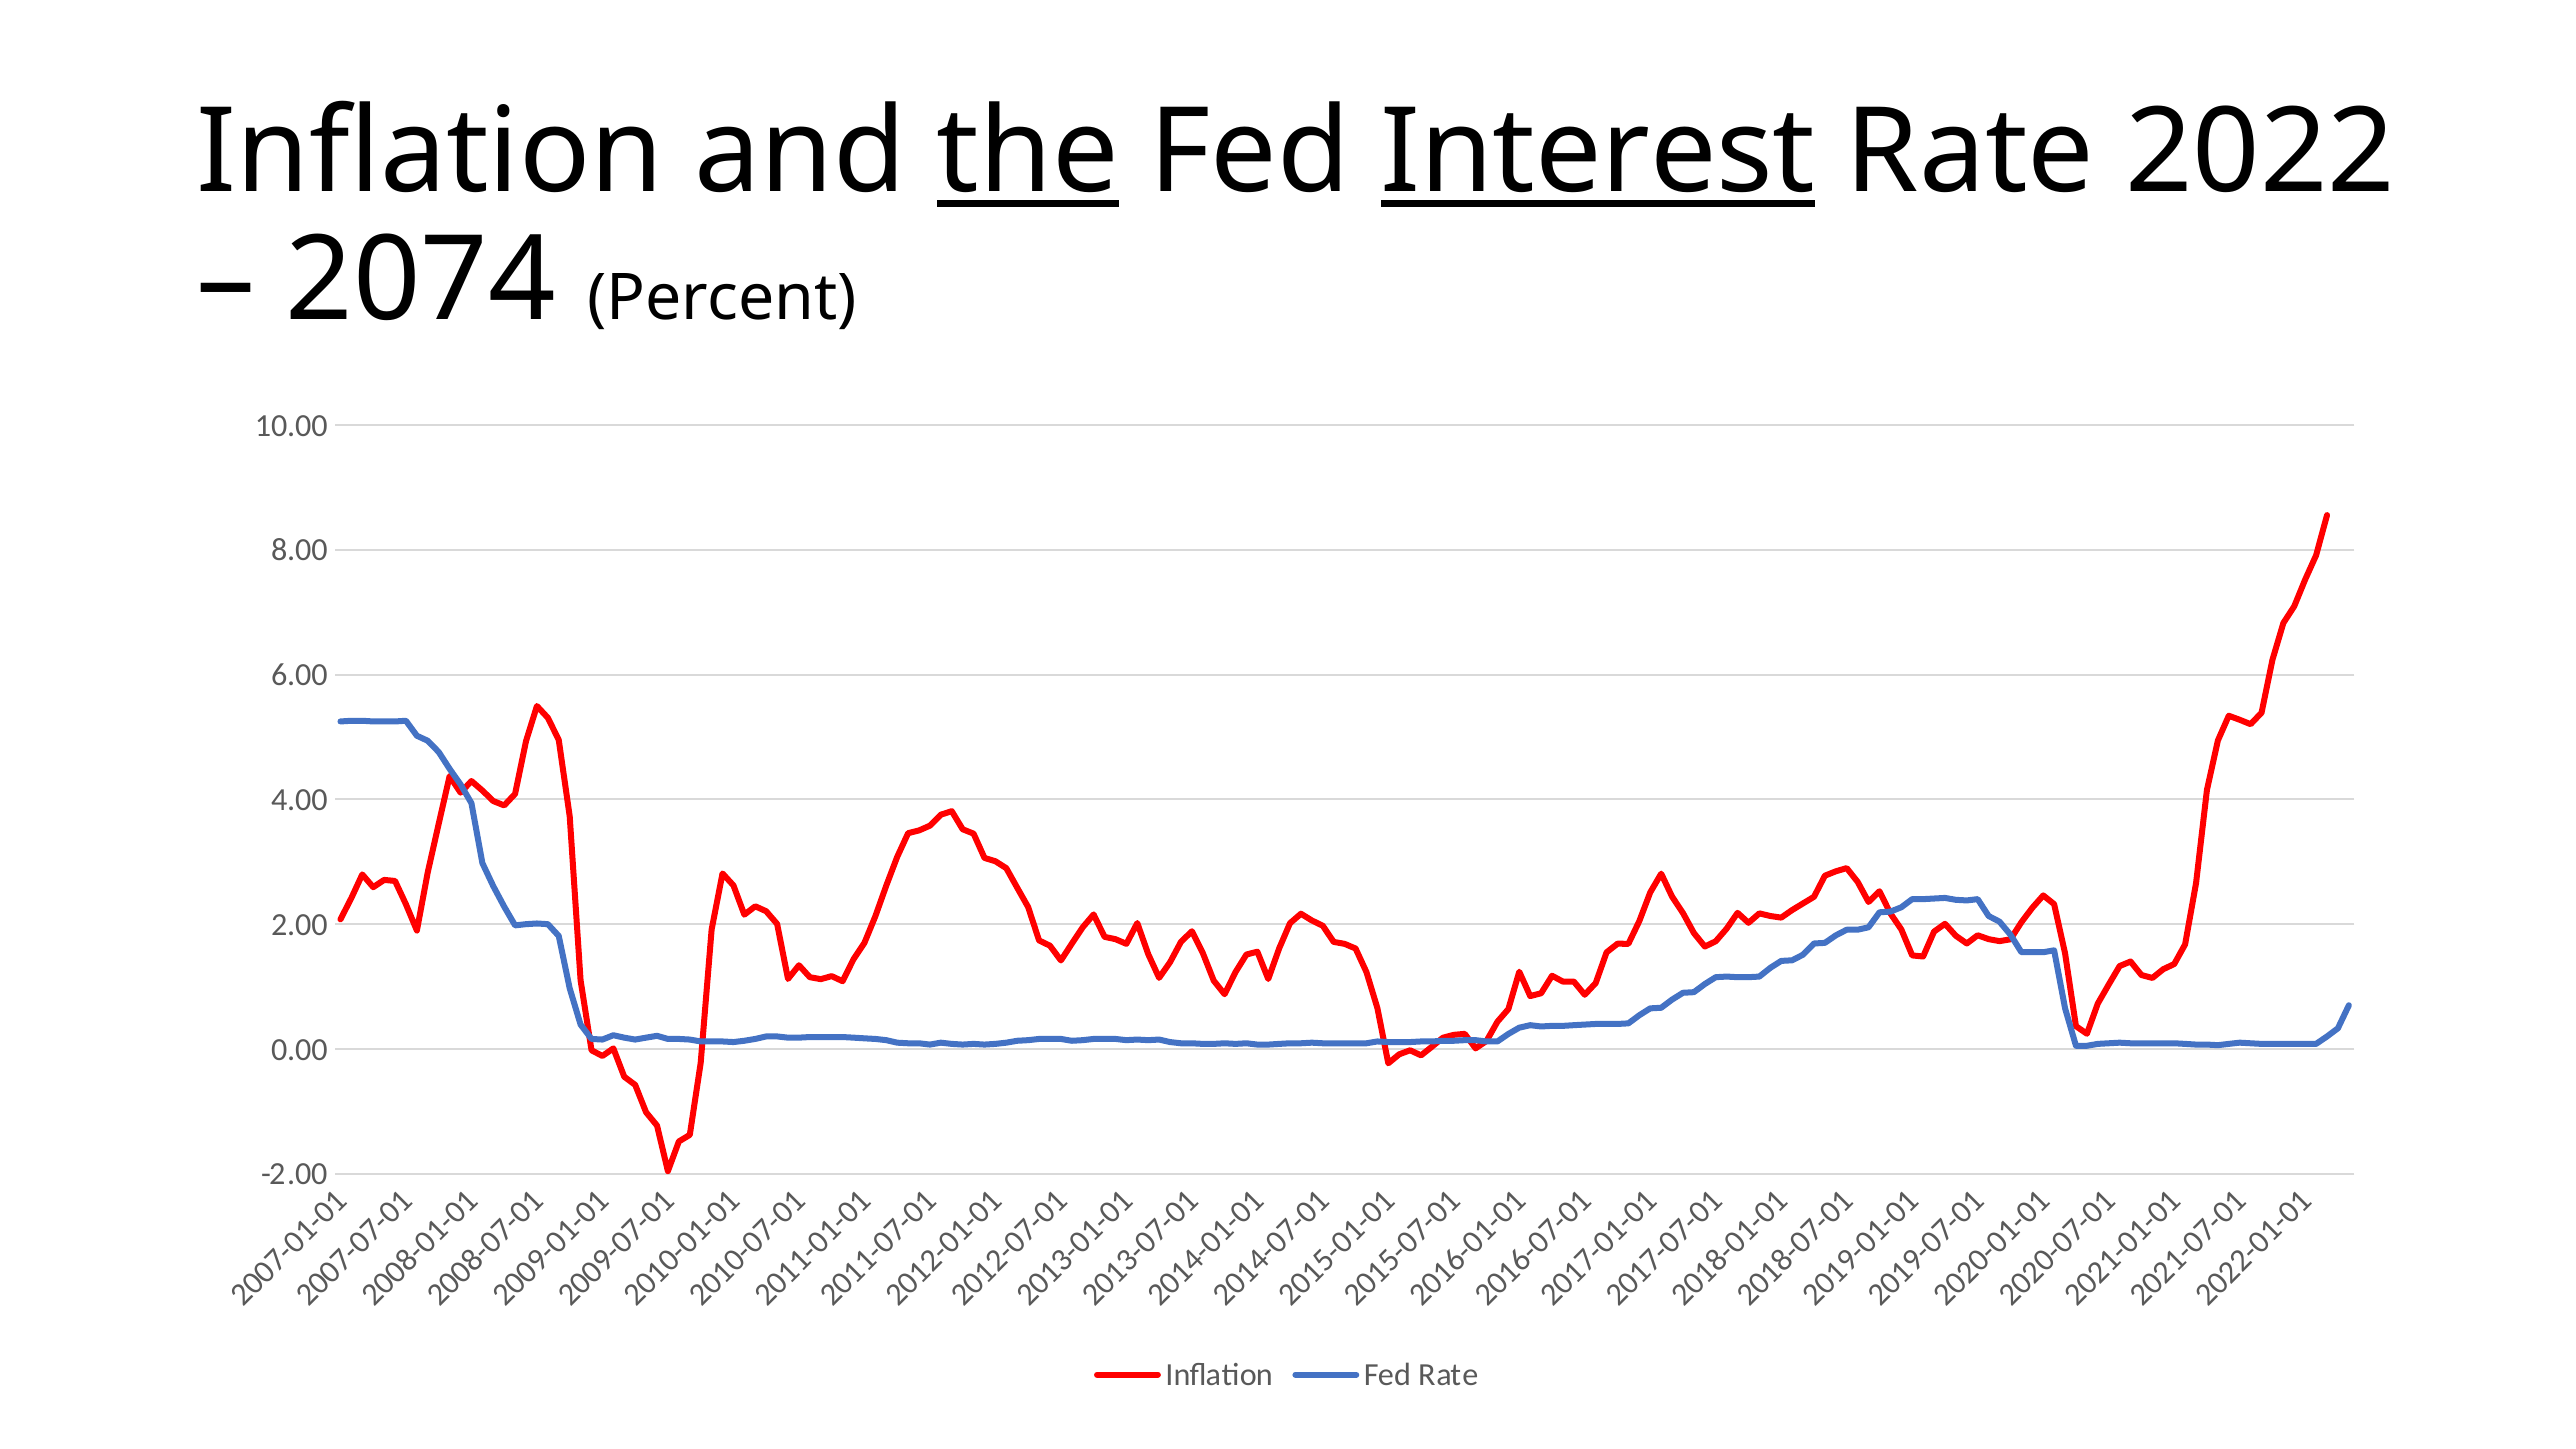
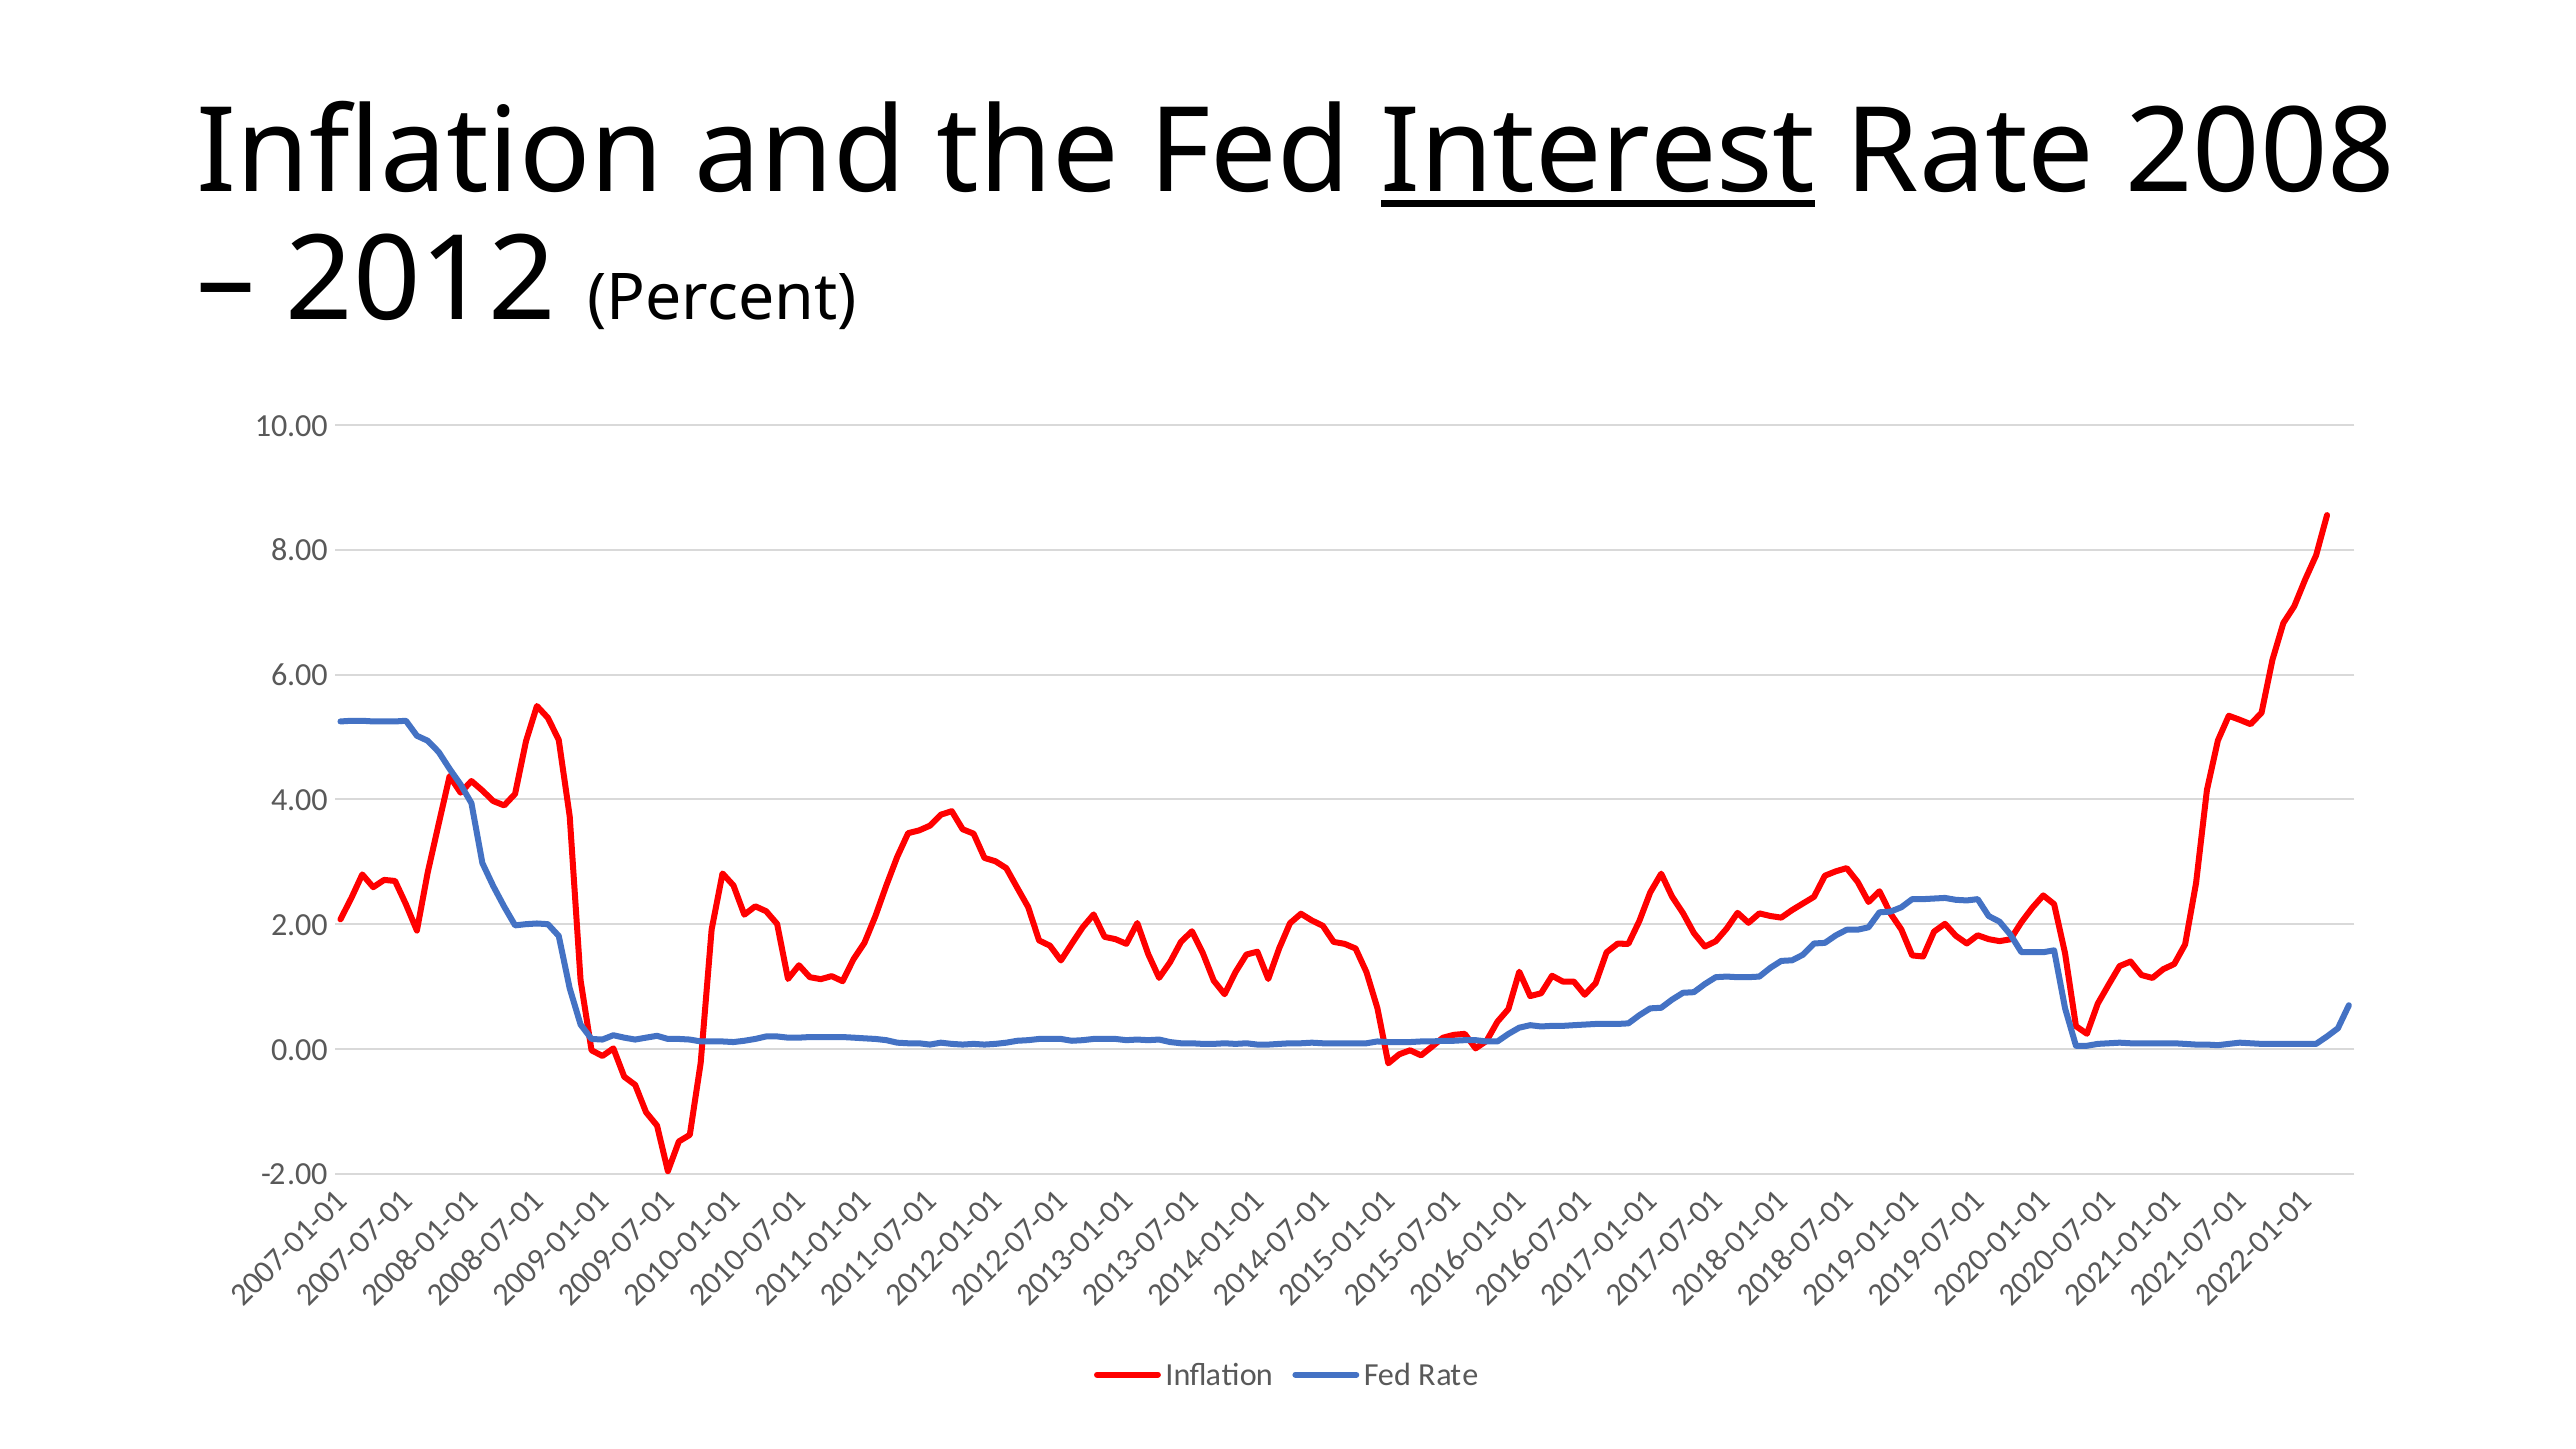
the underline: present -> none
2022: 2022 -> 2008
2074: 2074 -> 2012
